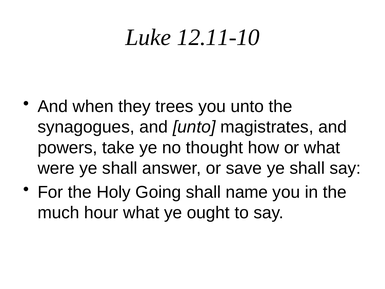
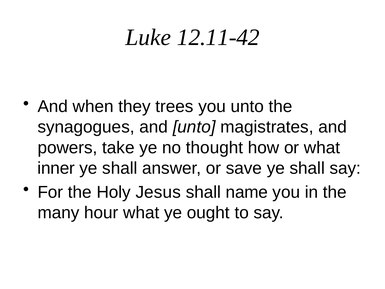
12.11-10: 12.11-10 -> 12.11-42
were: were -> inner
Going: Going -> Jesus
much: much -> many
